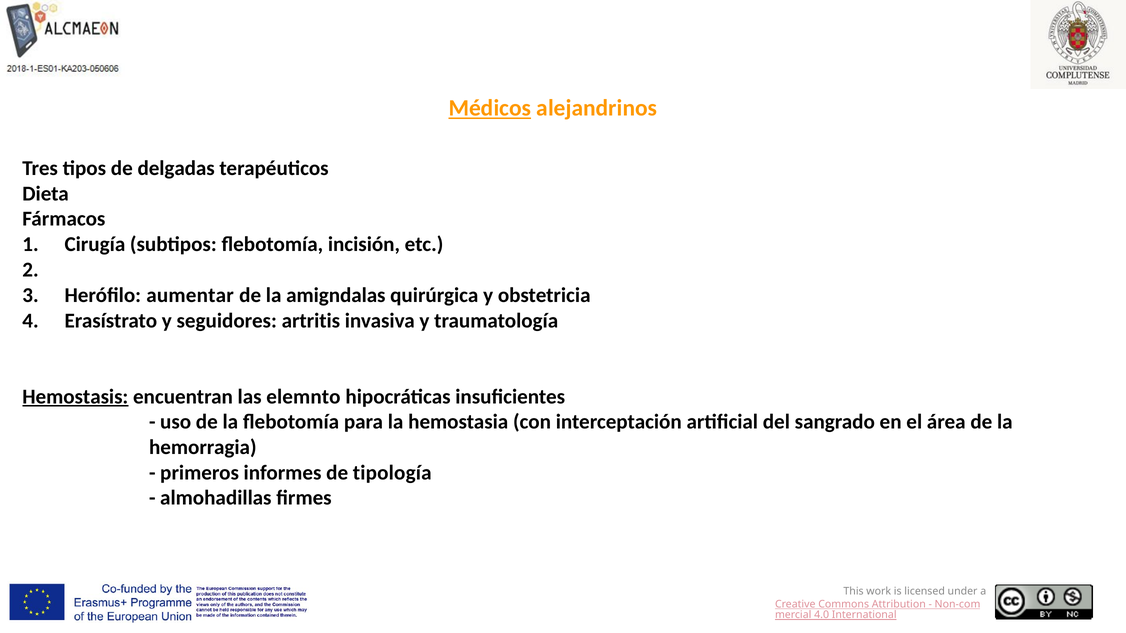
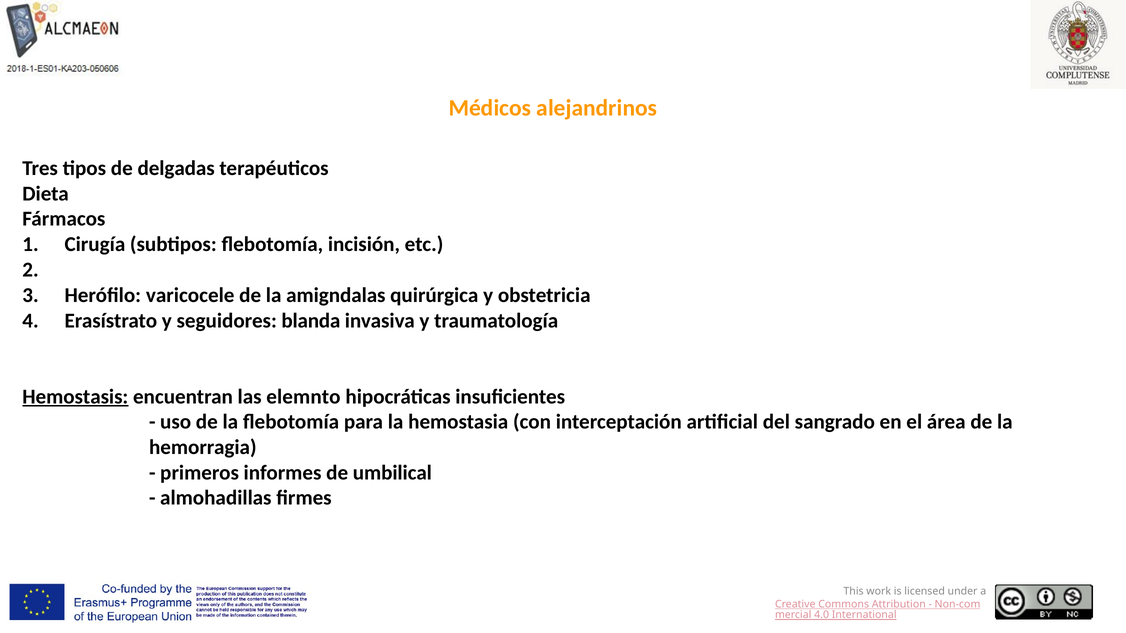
Médicos underline: present -> none
aumentar: aumentar -> varicocele
artritis: artritis -> blanda
tipología: tipología -> umbilical
